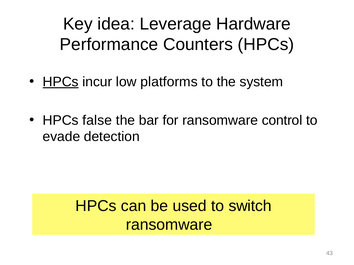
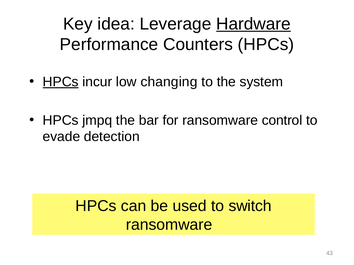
Hardware underline: none -> present
platforms: platforms -> changing
false: false -> jmpq
